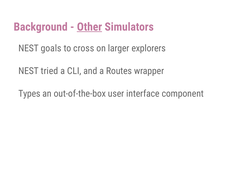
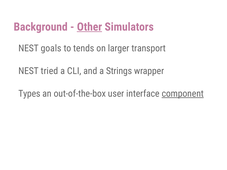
cross: cross -> tends
explorers: explorers -> transport
Routes: Routes -> Strings
component underline: none -> present
